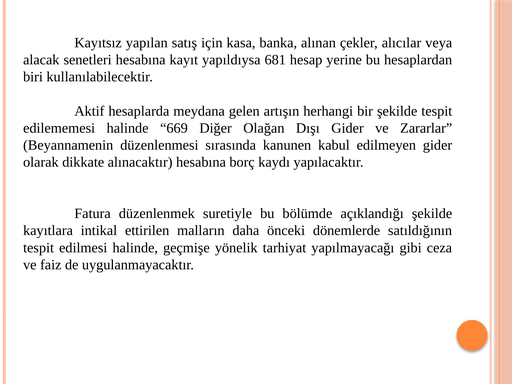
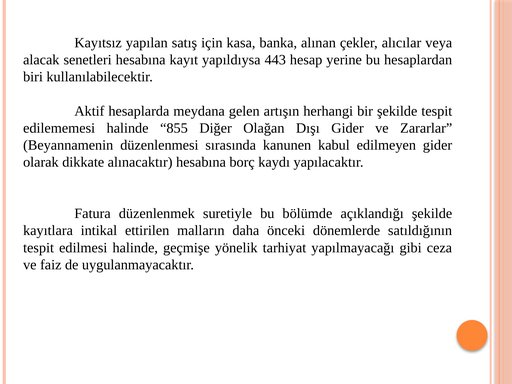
681: 681 -> 443
669: 669 -> 855
